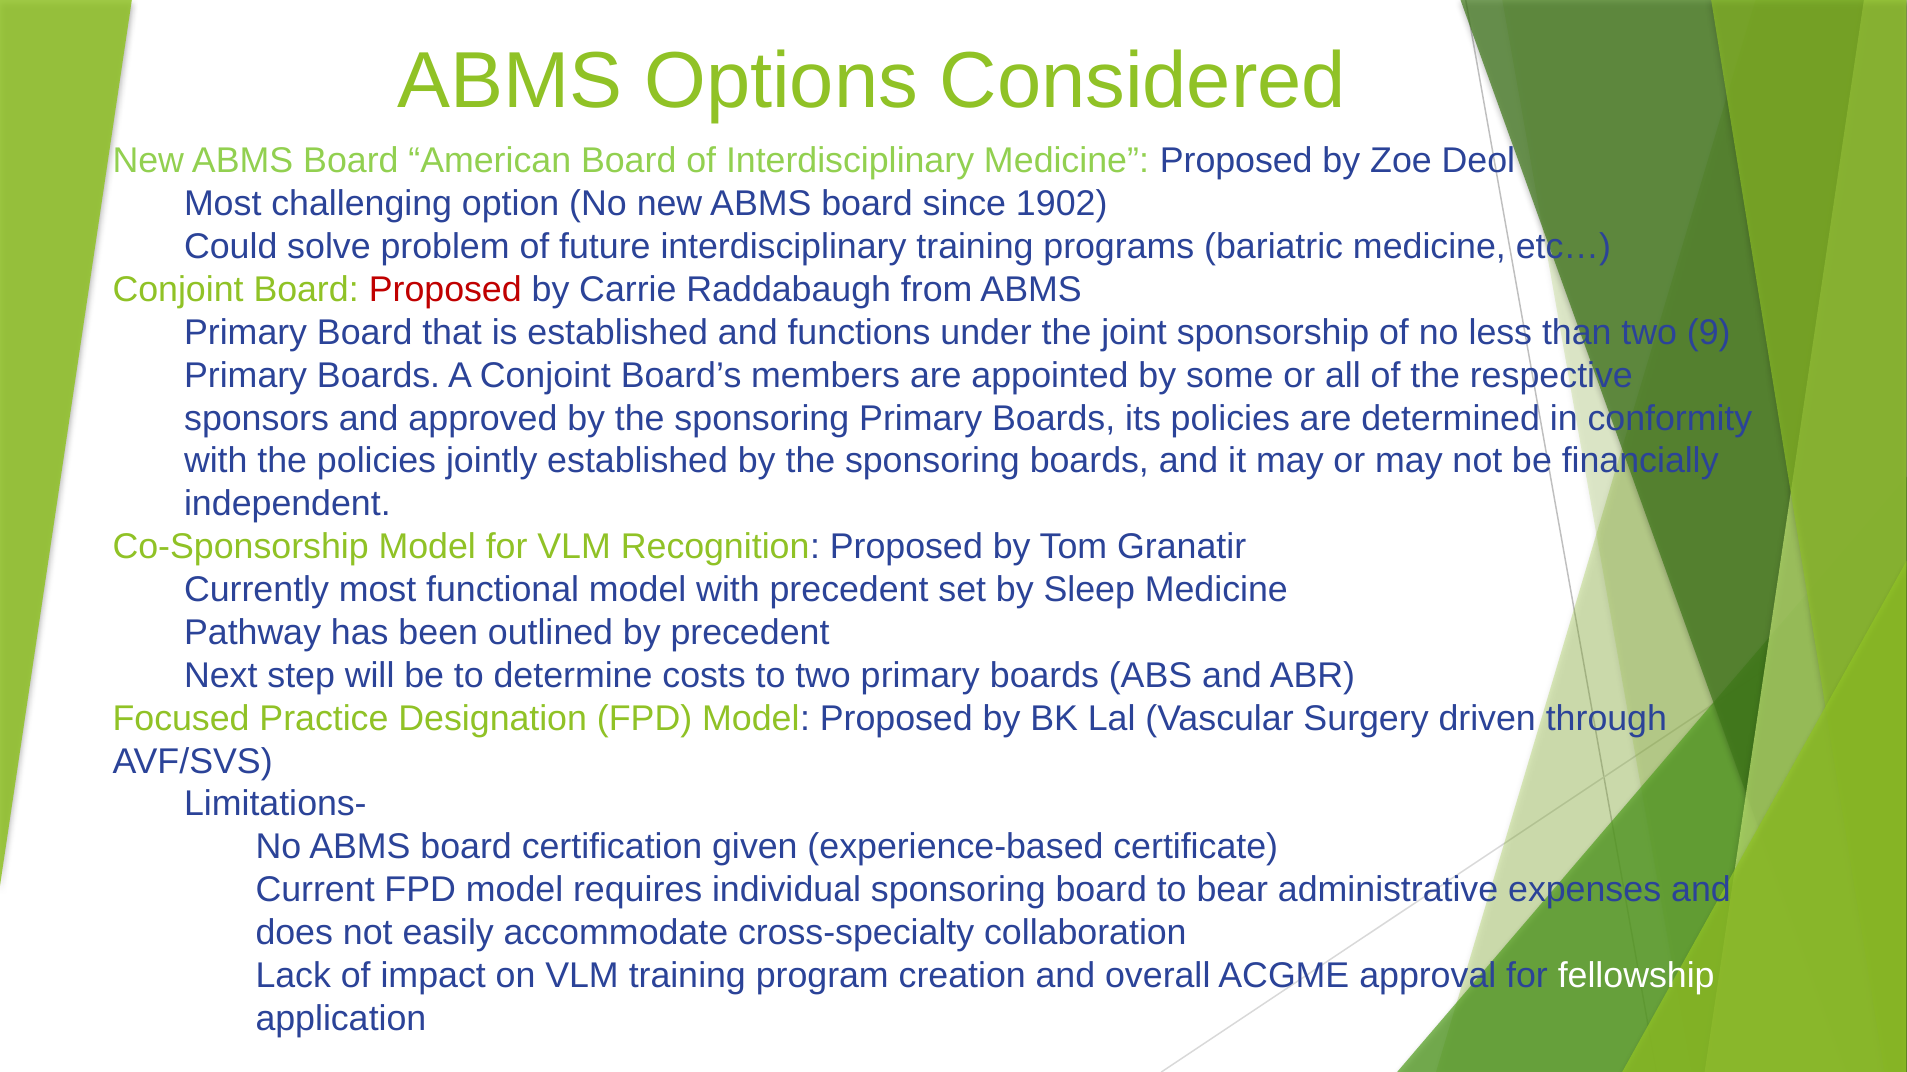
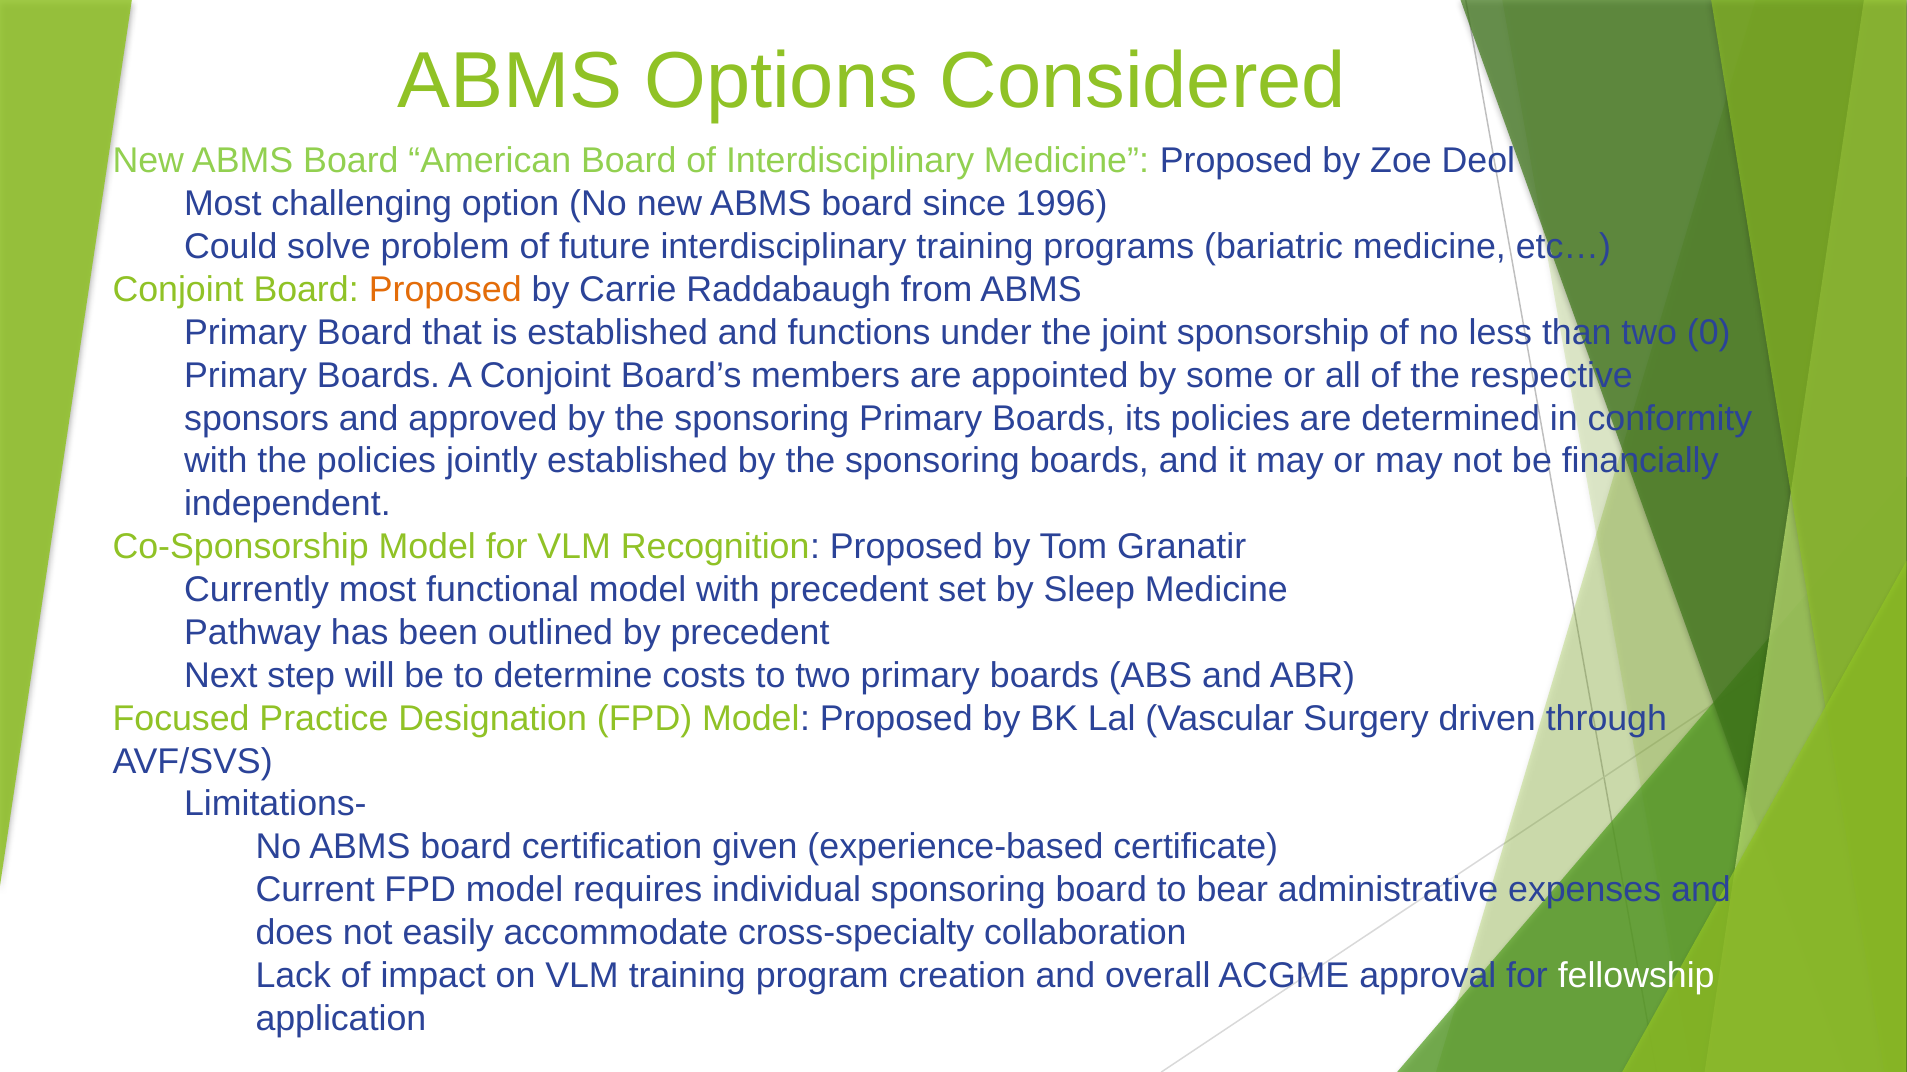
1902: 1902 -> 1996
Proposed at (445, 290) colour: red -> orange
9: 9 -> 0
